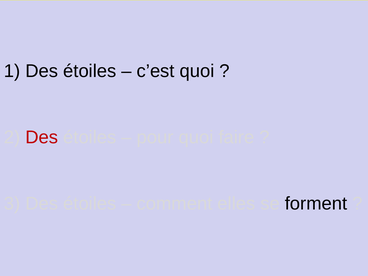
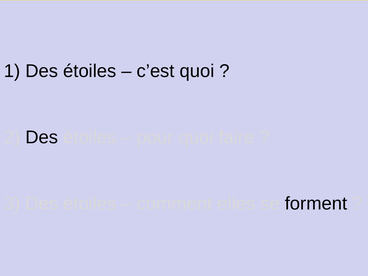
Des at (42, 137) colour: red -> black
